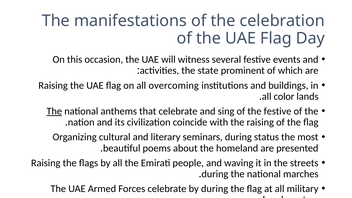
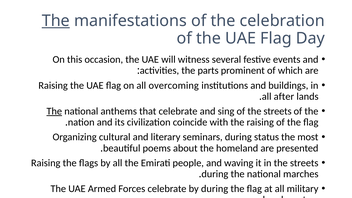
The at (56, 21) underline: none -> present
state: state -> parts
color: color -> after
of the festive: festive -> streets
